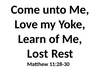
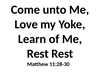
Lost at (38, 54): Lost -> Rest
